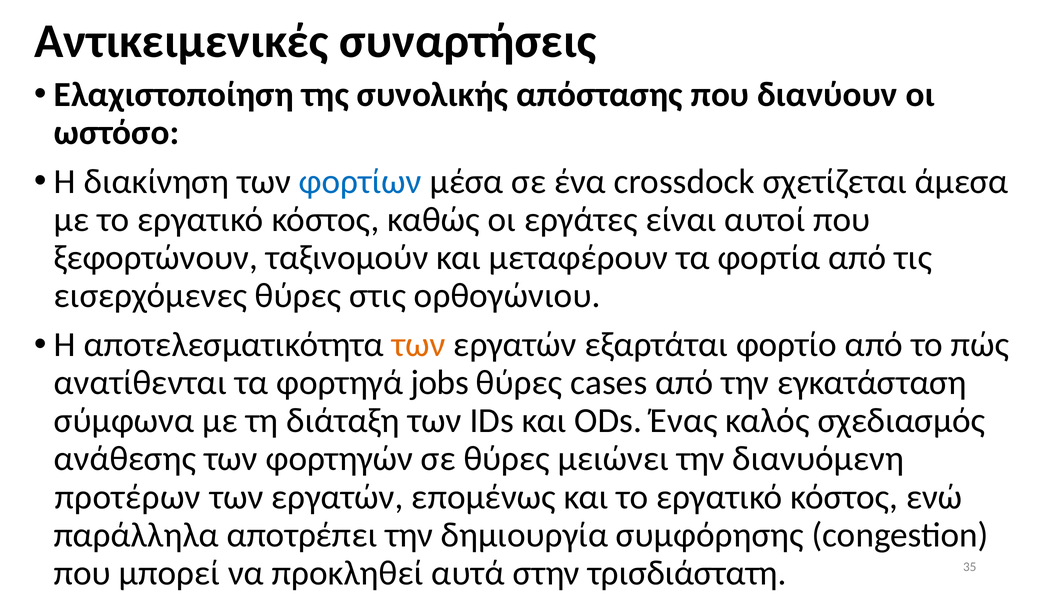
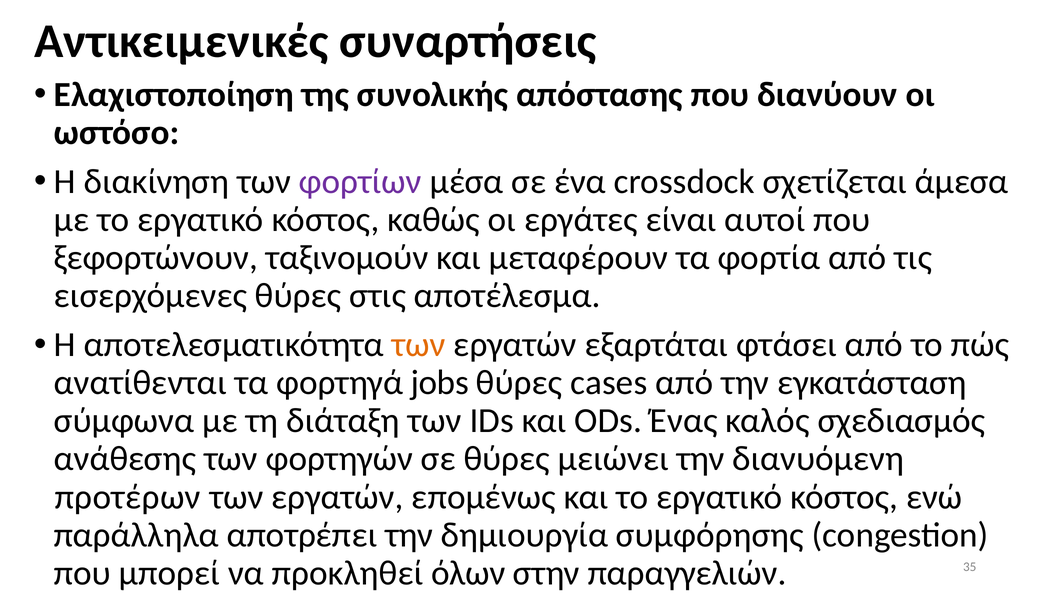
φορτίων colour: blue -> purple
ορθογώνιου: ορθογώνιου -> αποτέλεσμα
φορτίο: φορτίο -> φτάσει
αυτά: αυτά -> όλων
τρισδιάστατη: τρισδιάστατη -> παραγγελιών
